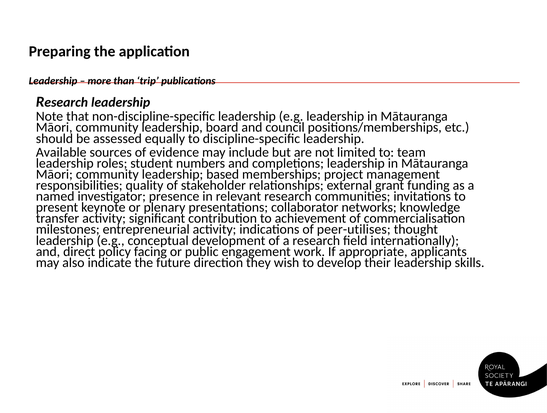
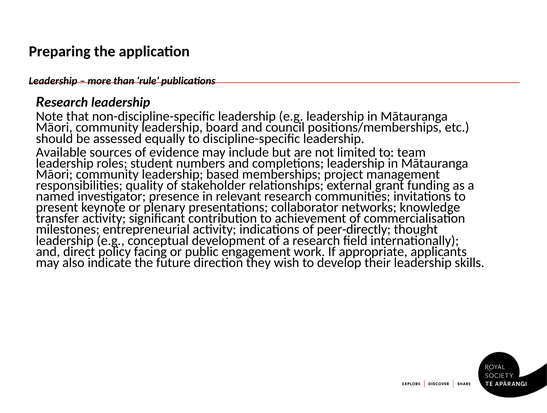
trip: trip -> rule
peer-utilises: peer-utilises -> peer-directly
